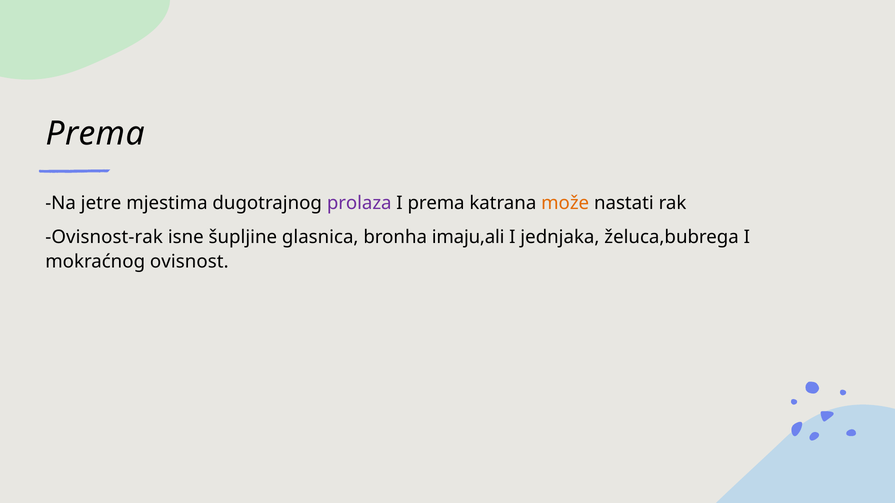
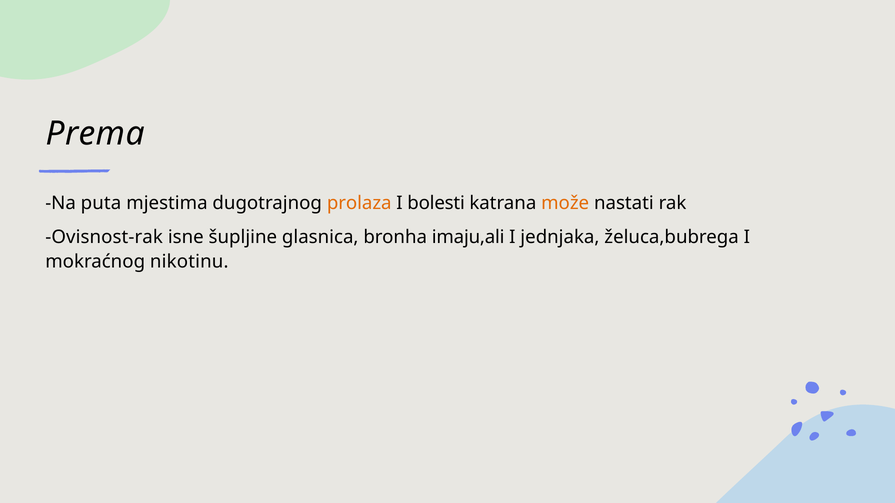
jetre: jetre -> puta
prolaza colour: purple -> orange
I prema: prema -> bolesti
ovisnost: ovisnost -> nikotinu
